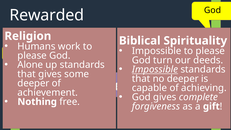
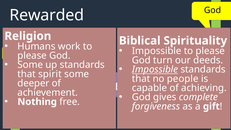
Alone at (30, 65): Alone -> Some
that gives: gives -> spirit
no deeper: deeper -> people
